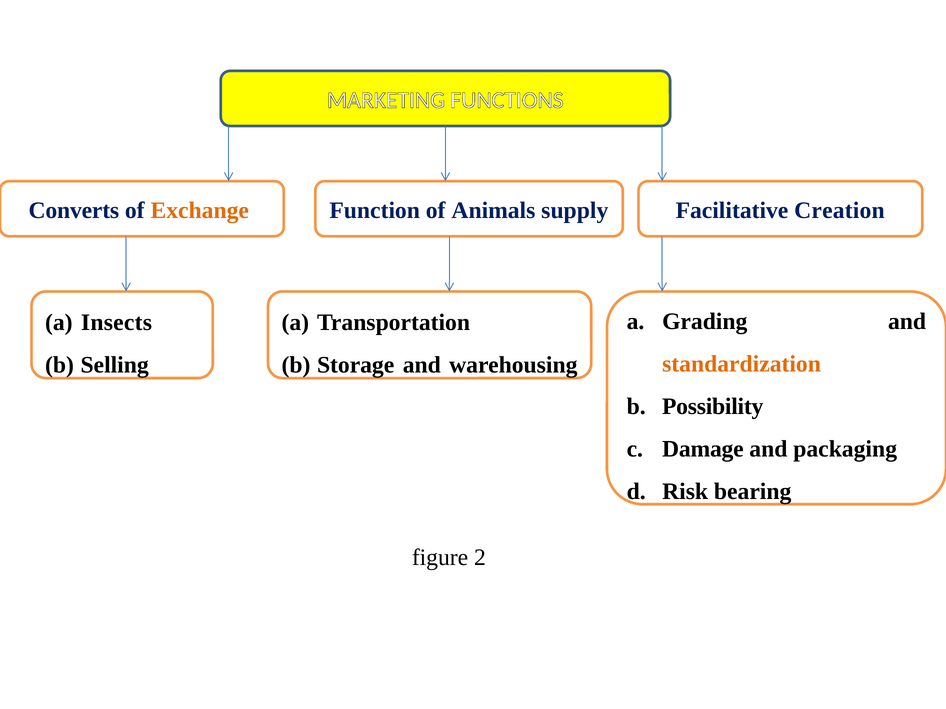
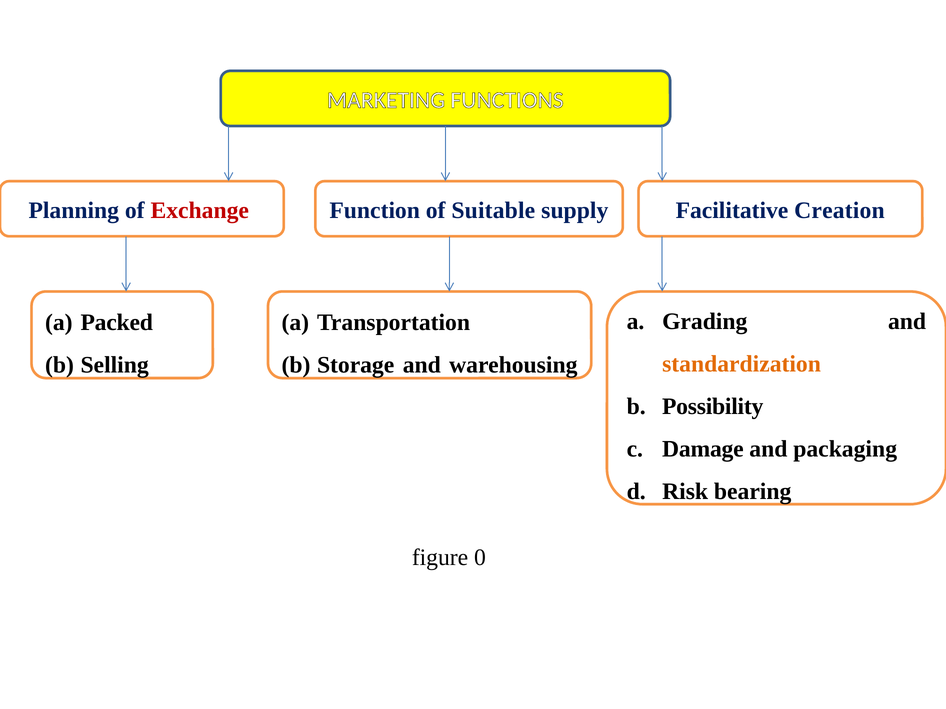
Converts: Converts -> Planning
Exchange colour: orange -> red
Animals: Animals -> Suitable
Insects: Insects -> Packed
2: 2 -> 0
